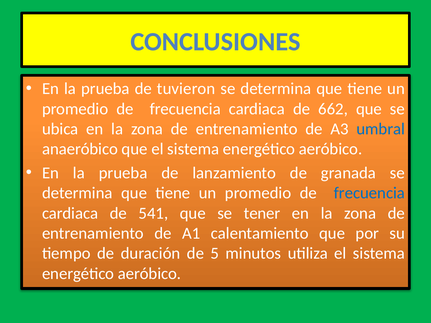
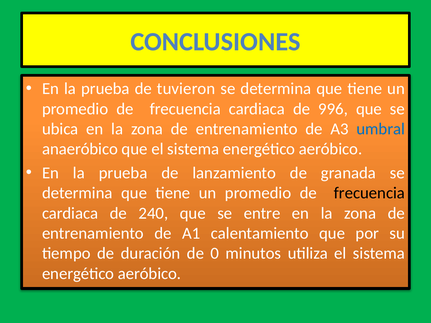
662: 662 -> 996
frecuencia at (369, 193) colour: blue -> black
541: 541 -> 240
tener: tener -> entre
5: 5 -> 0
